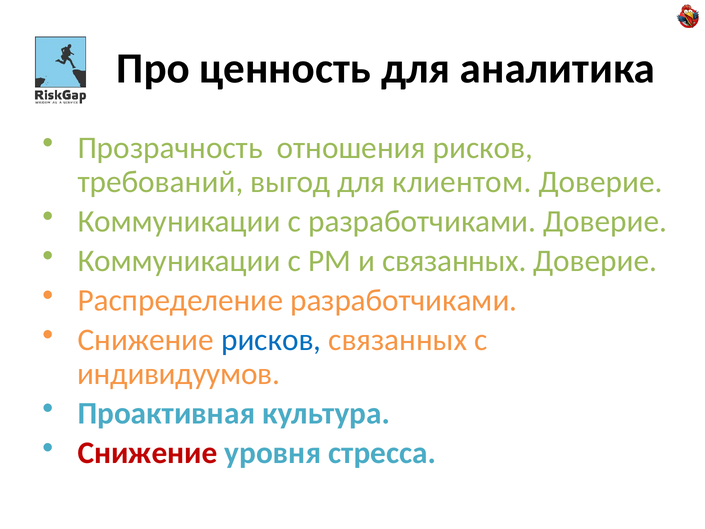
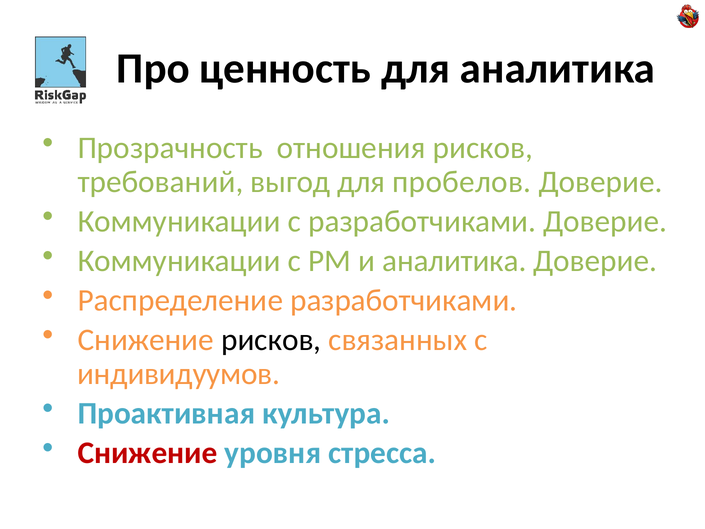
клиентом: клиентом -> пробелов
и связанных: связанных -> аналитика
рисков at (271, 340) colour: blue -> black
